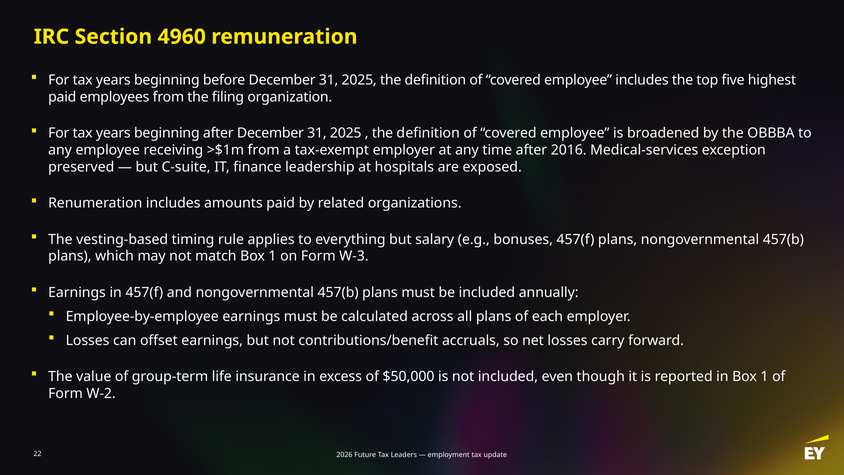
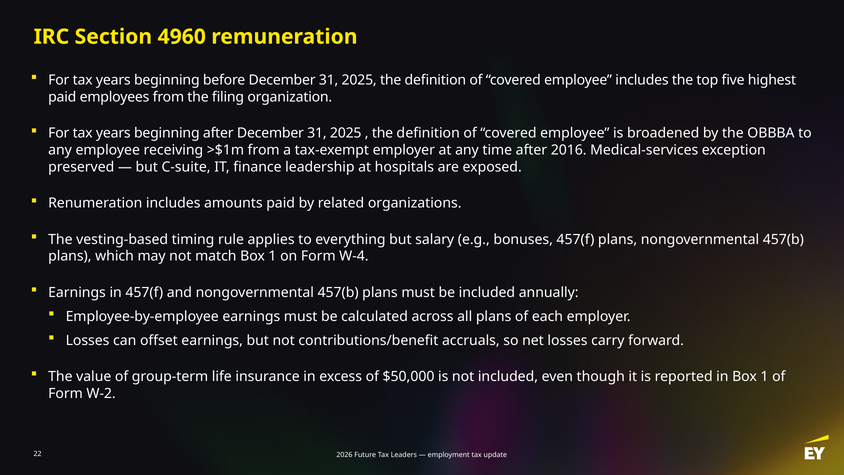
W-3: W-3 -> W-4
